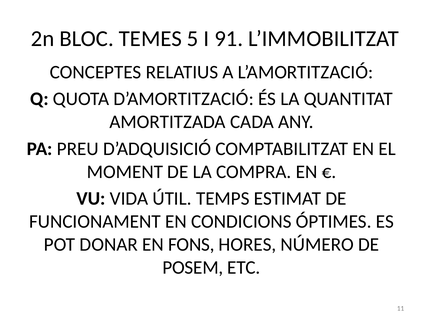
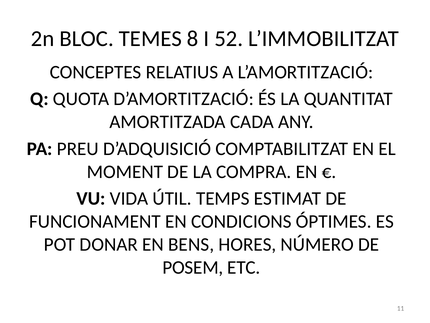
5: 5 -> 8
91: 91 -> 52
FONS: FONS -> BENS
